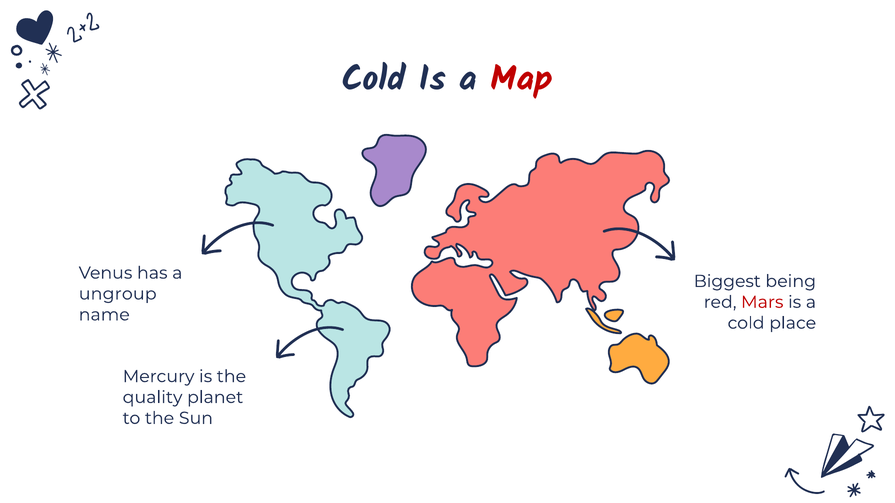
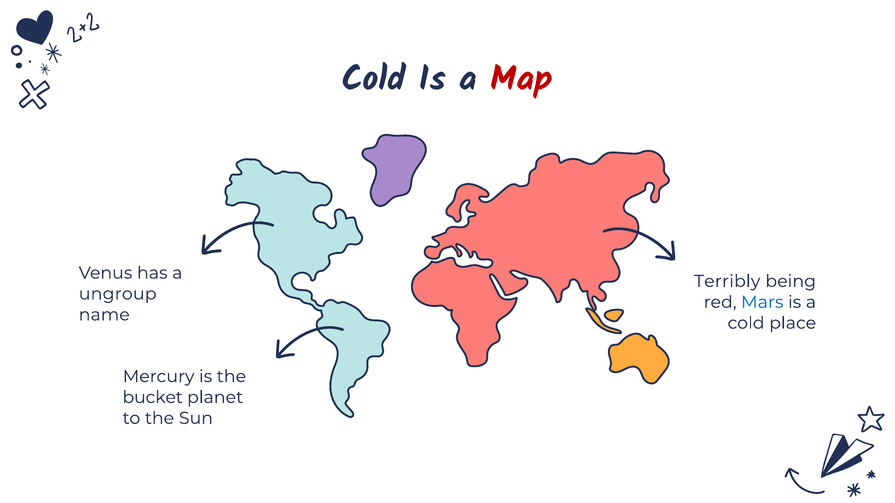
Biggest: Biggest -> Terribly
Mars colour: red -> blue
quality: quality -> bucket
